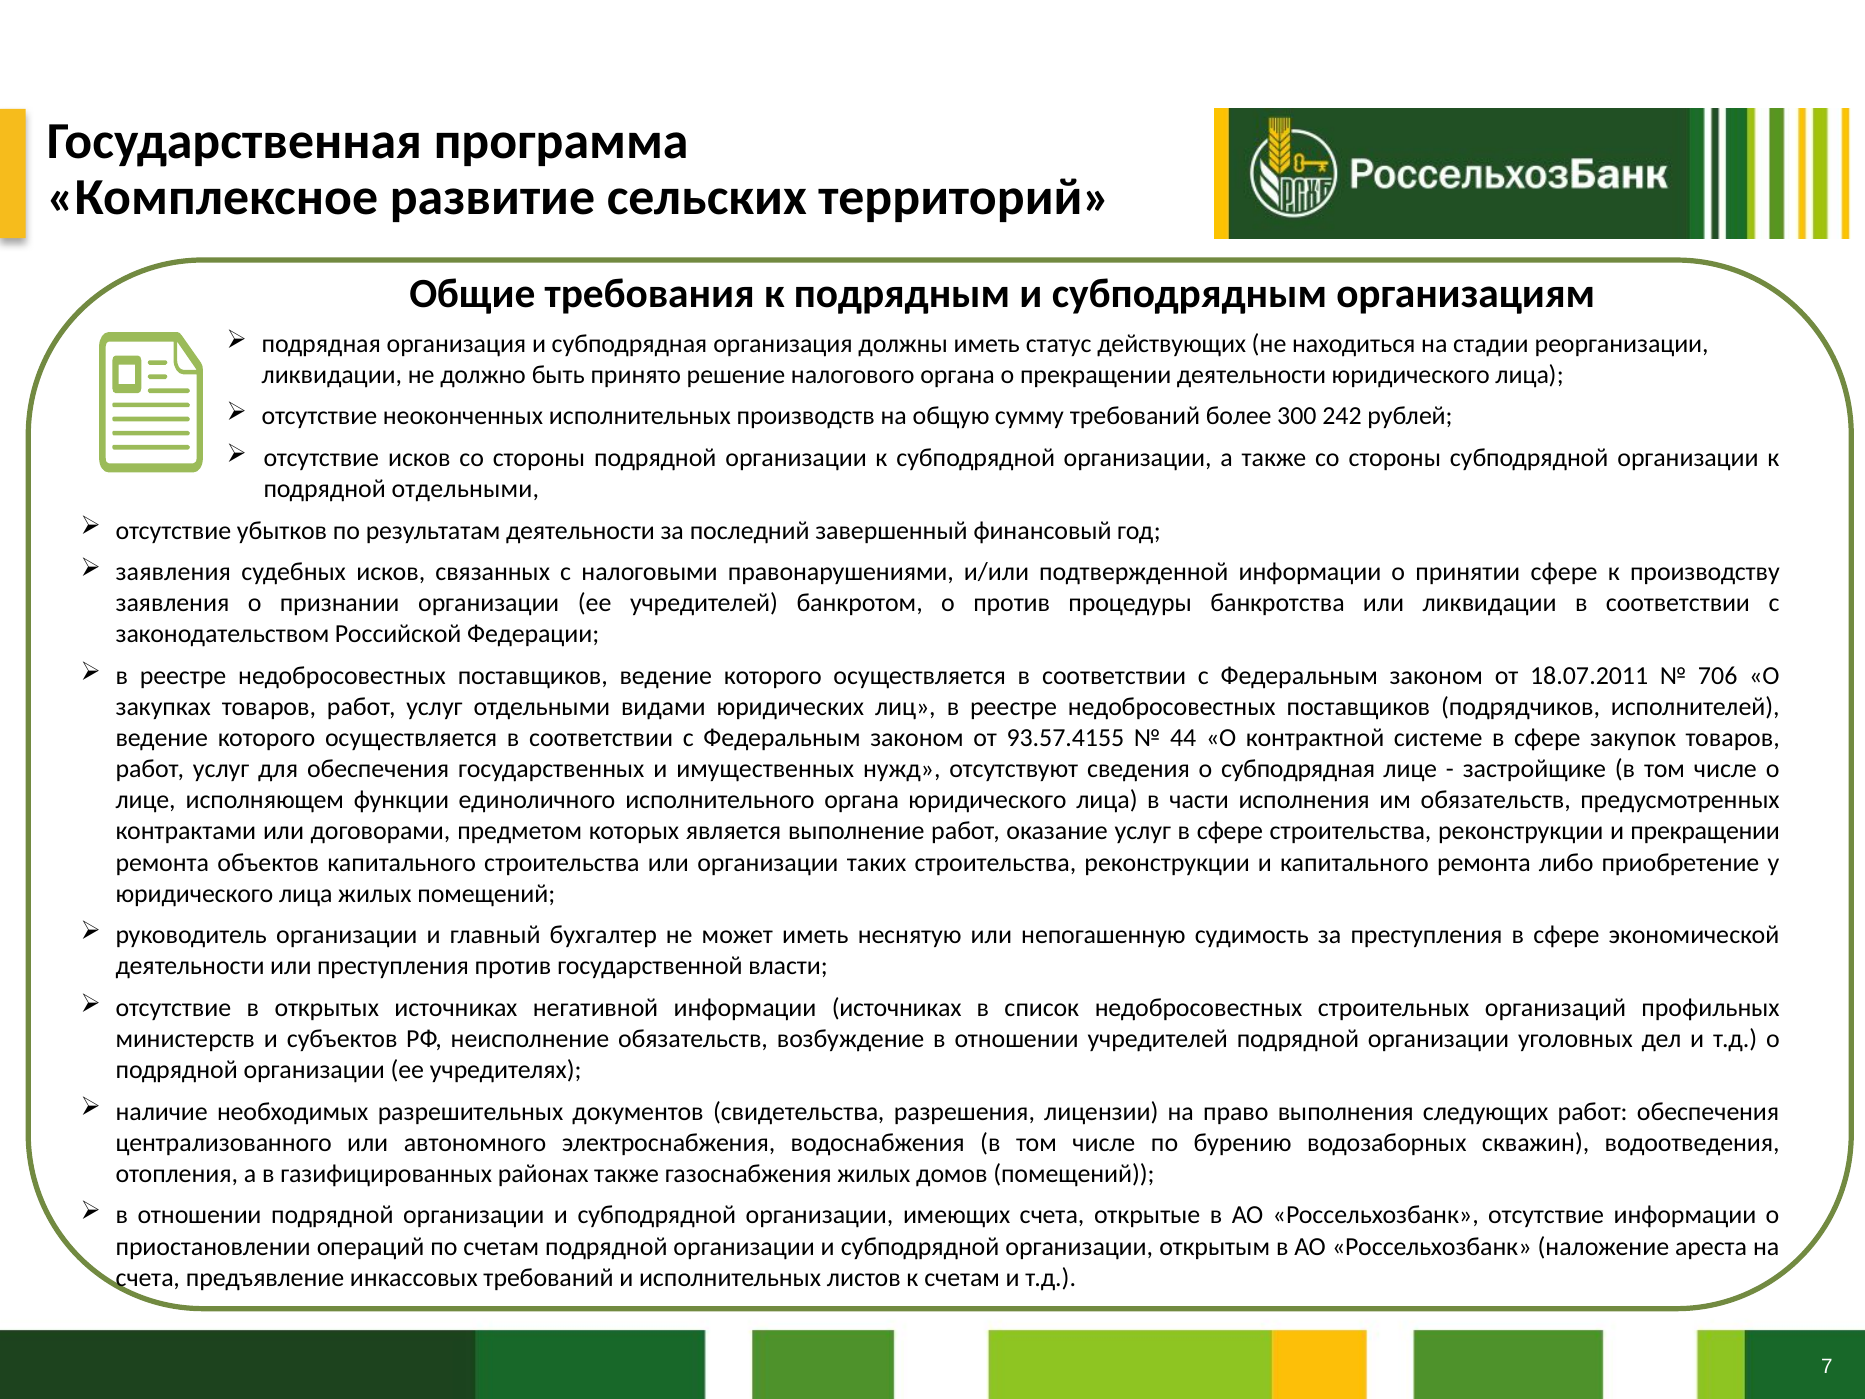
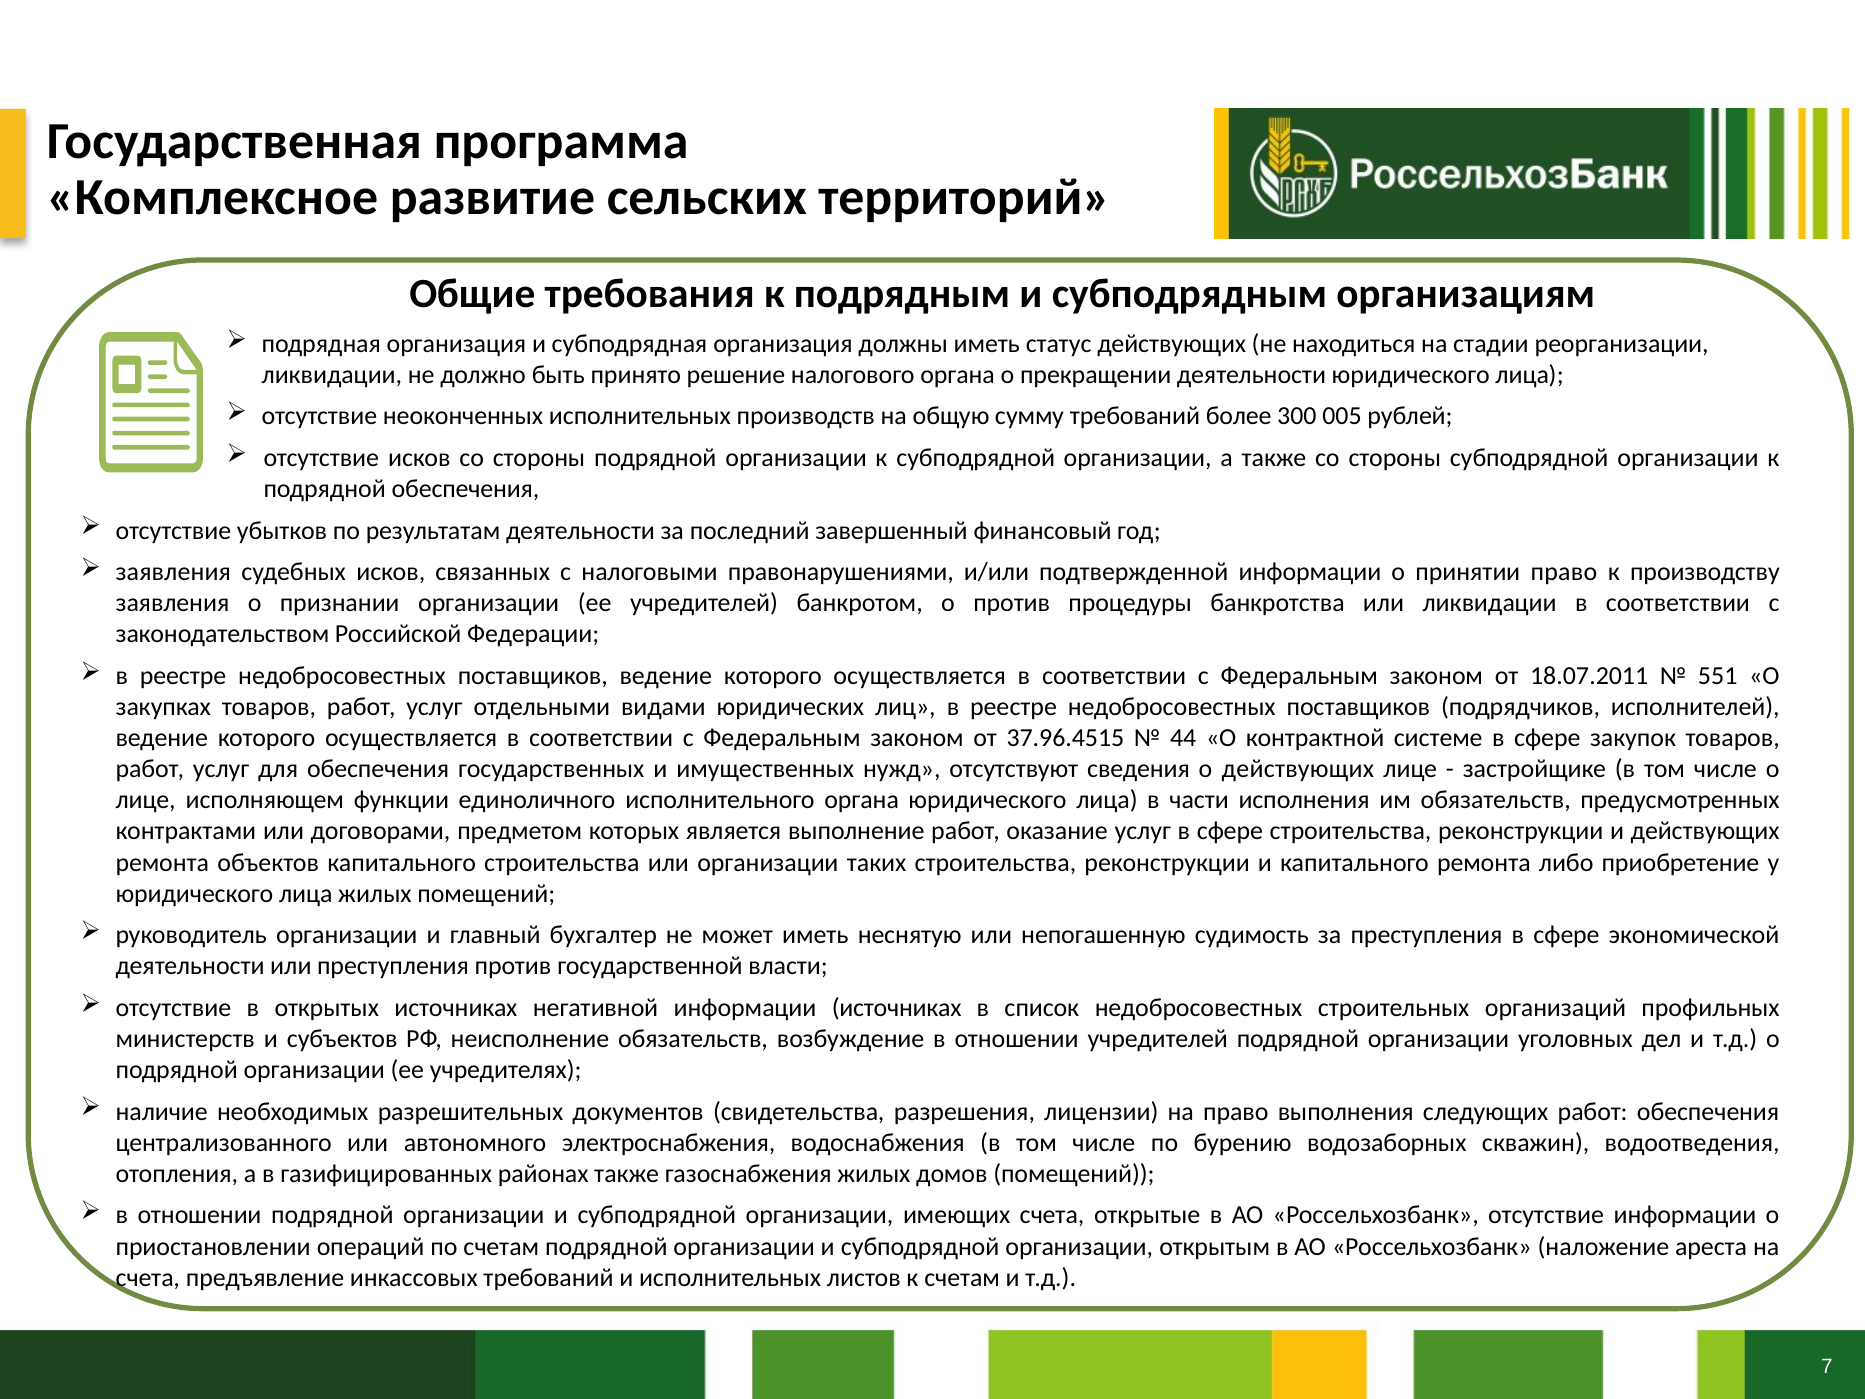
242: 242 -> 005
подрядной отдельными: отдельными -> обеспечения
принятии сфере: сфере -> право
706: 706 -> 551
93.57.4155: 93.57.4155 -> 37.96.4515
о субподрядная: субподрядная -> действующих
и прекращении: прекращении -> действующих
